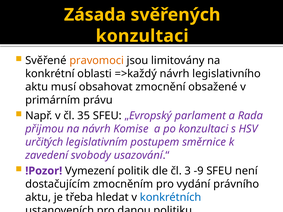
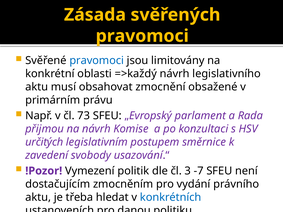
konzultaci at (142, 36): konzultaci -> pravomoci
pravomoci at (97, 61) colour: orange -> blue
35: 35 -> 73
-9: -9 -> -7
